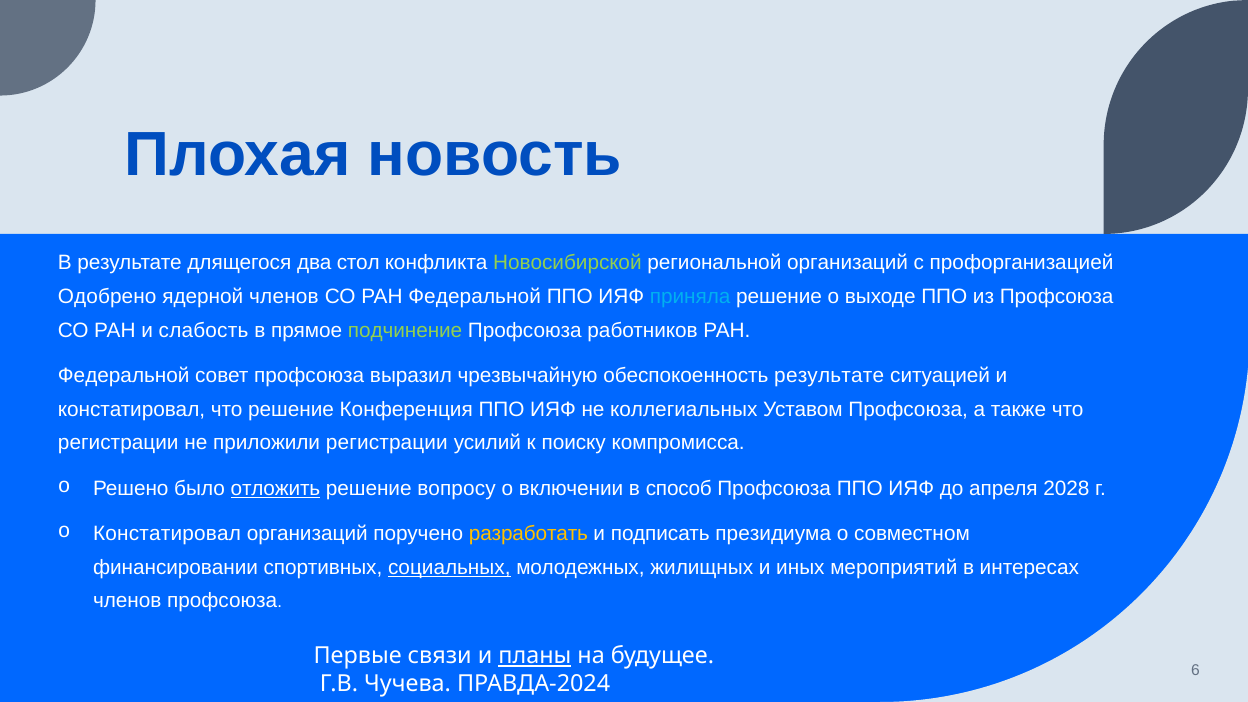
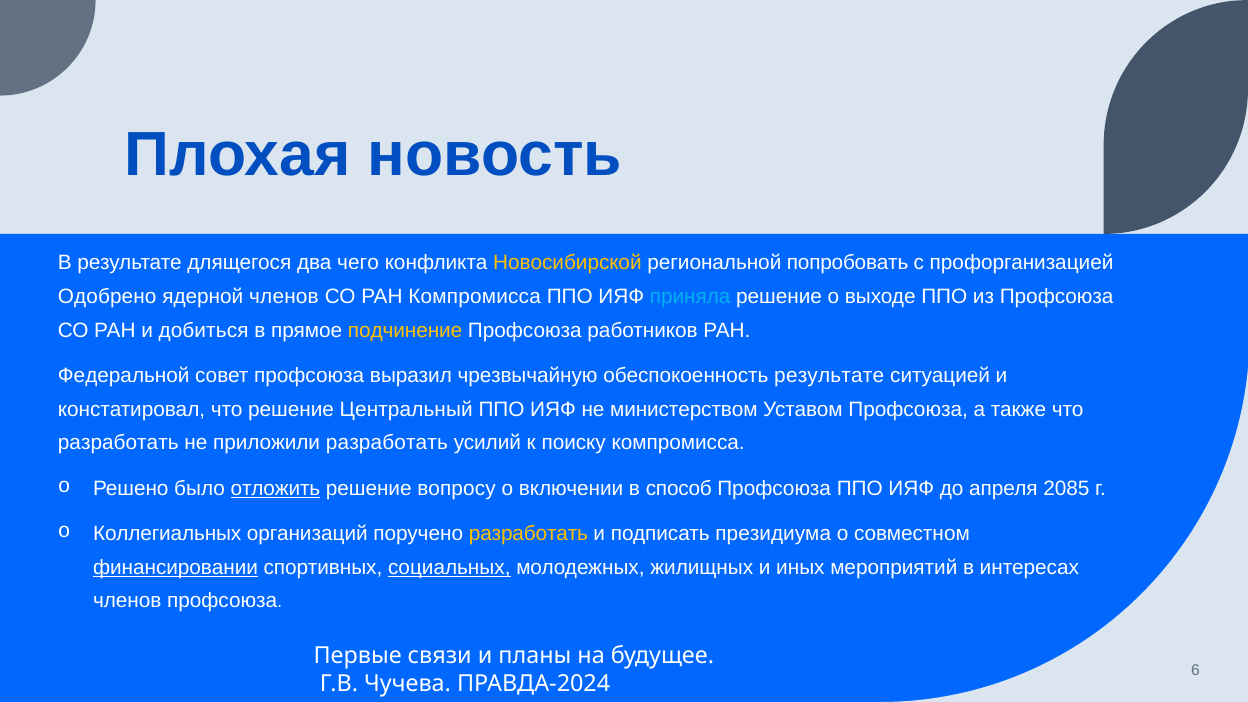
стол: стол -> чего
Новосибирской colour: light green -> yellow
региональной организаций: организаций -> попробовать
СО РАН Федеральной: Федеральной -> Компромисса
слабость: слабость -> добиться
подчинение colour: light green -> yellow
Конференция: Конференция -> Центральный
коллегиальных: коллегиальных -> министерством
регистрации at (118, 443): регистрации -> разработать
приложили регистрации: регистрации -> разработать
2028: 2028 -> 2085
Констатировал at (167, 534): Констатировал -> Коллегиальных
финансировании underline: none -> present
планы underline: present -> none
